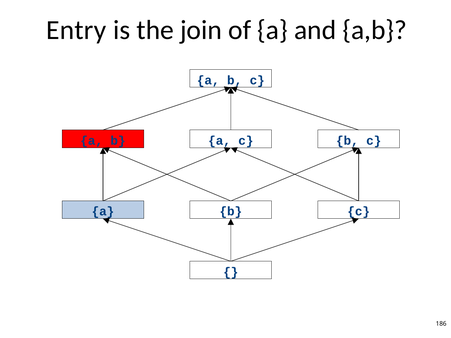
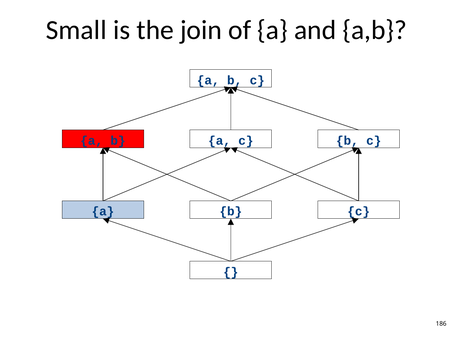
Entry: Entry -> Small
